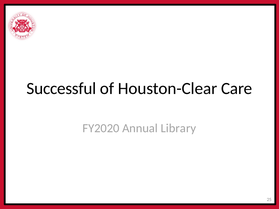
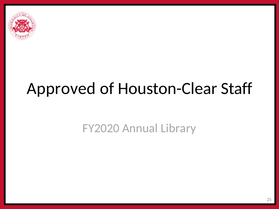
Successful: Successful -> Approved
Care: Care -> Staff
